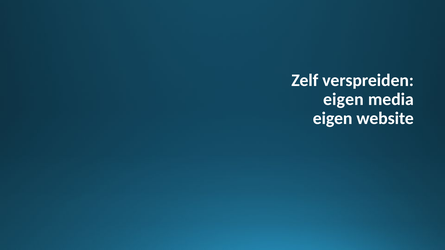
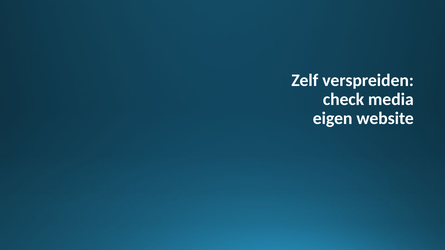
eigen at (343, 100): eigen -> check
